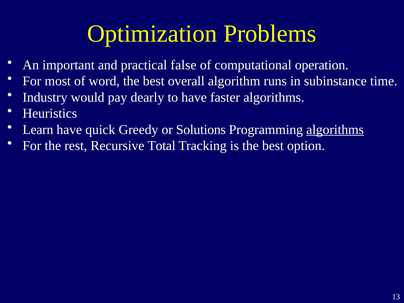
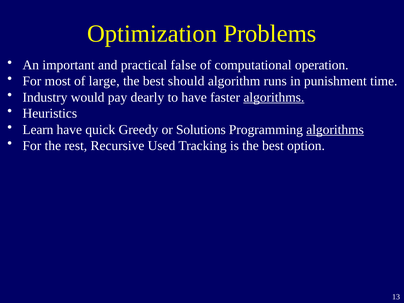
word: word -> large
overall: overall -> should
subinstance: subinstance -> punishment
algorithms at (274, 97) underline: none -> present
Total: Total -> Used
